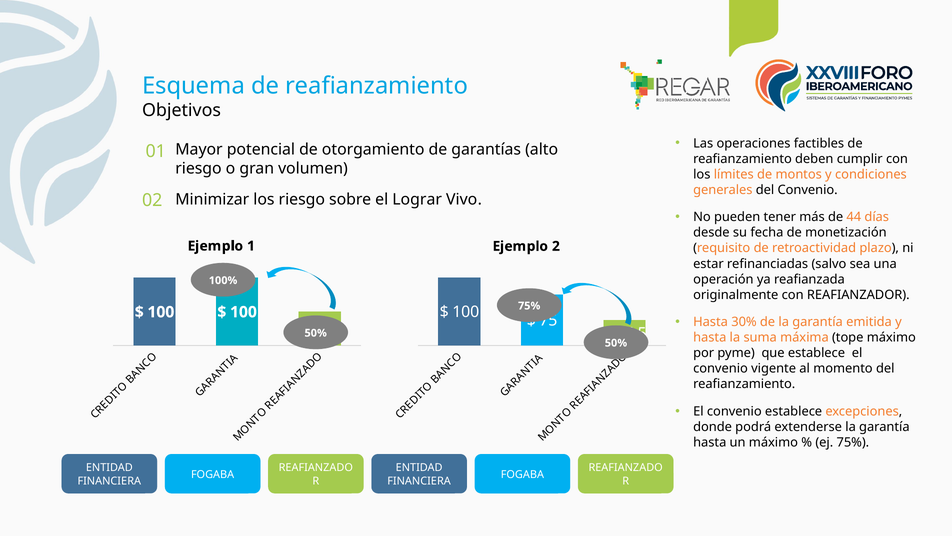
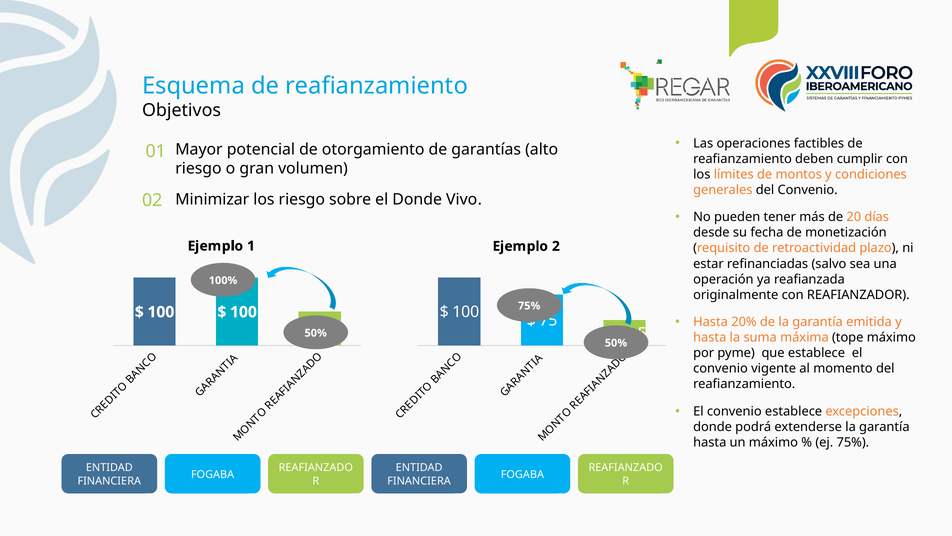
el Lograr: Lograr -> Donde
44: 44 -> 20
30%: 30% -> 20%
